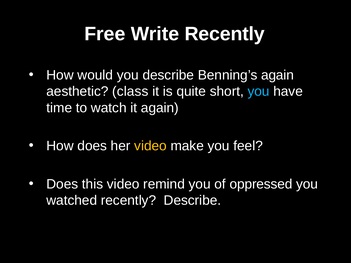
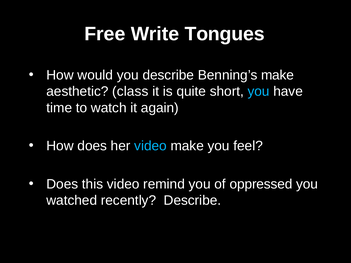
Write Recently: Recently -> Tongues
Benning’s again: again -> make
video at (150, 146) colour: yellow -> light blue
